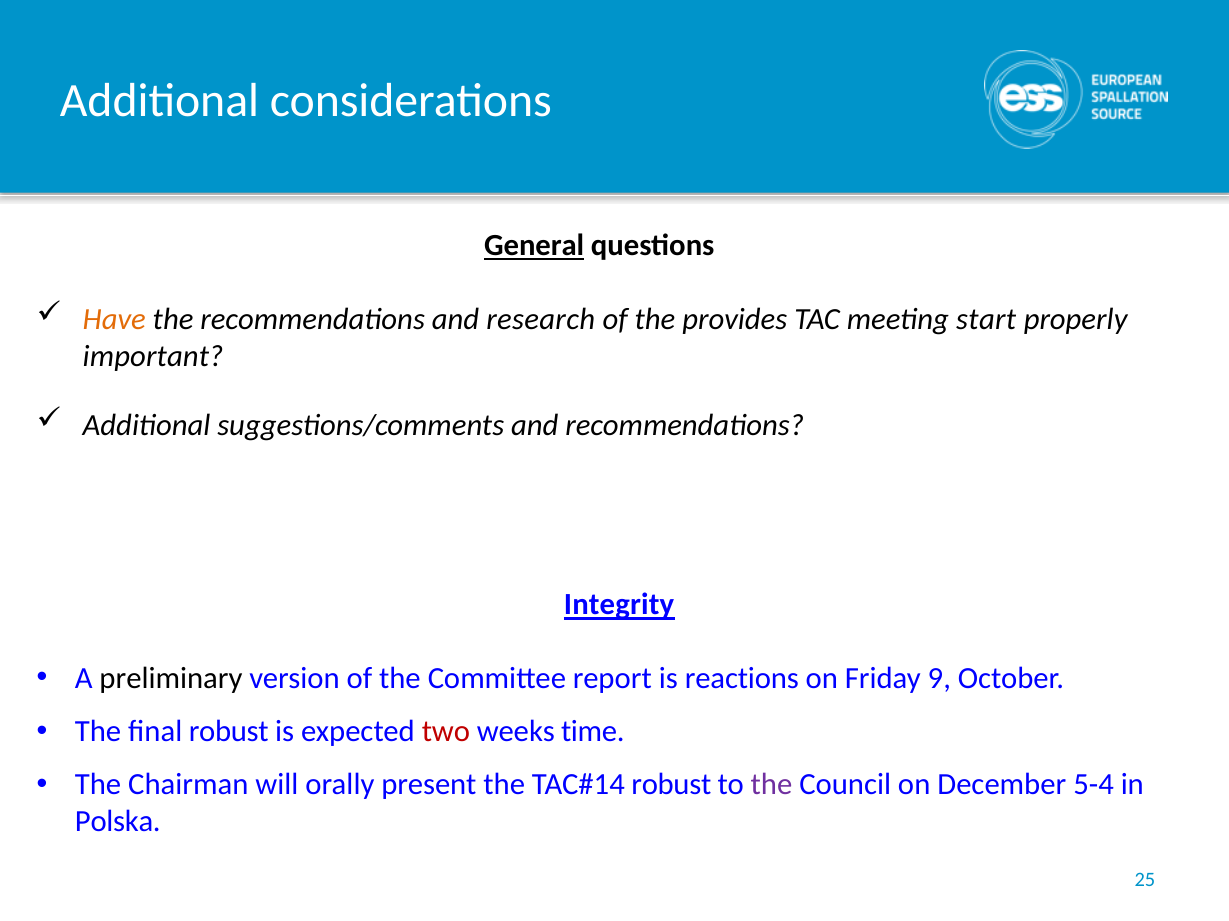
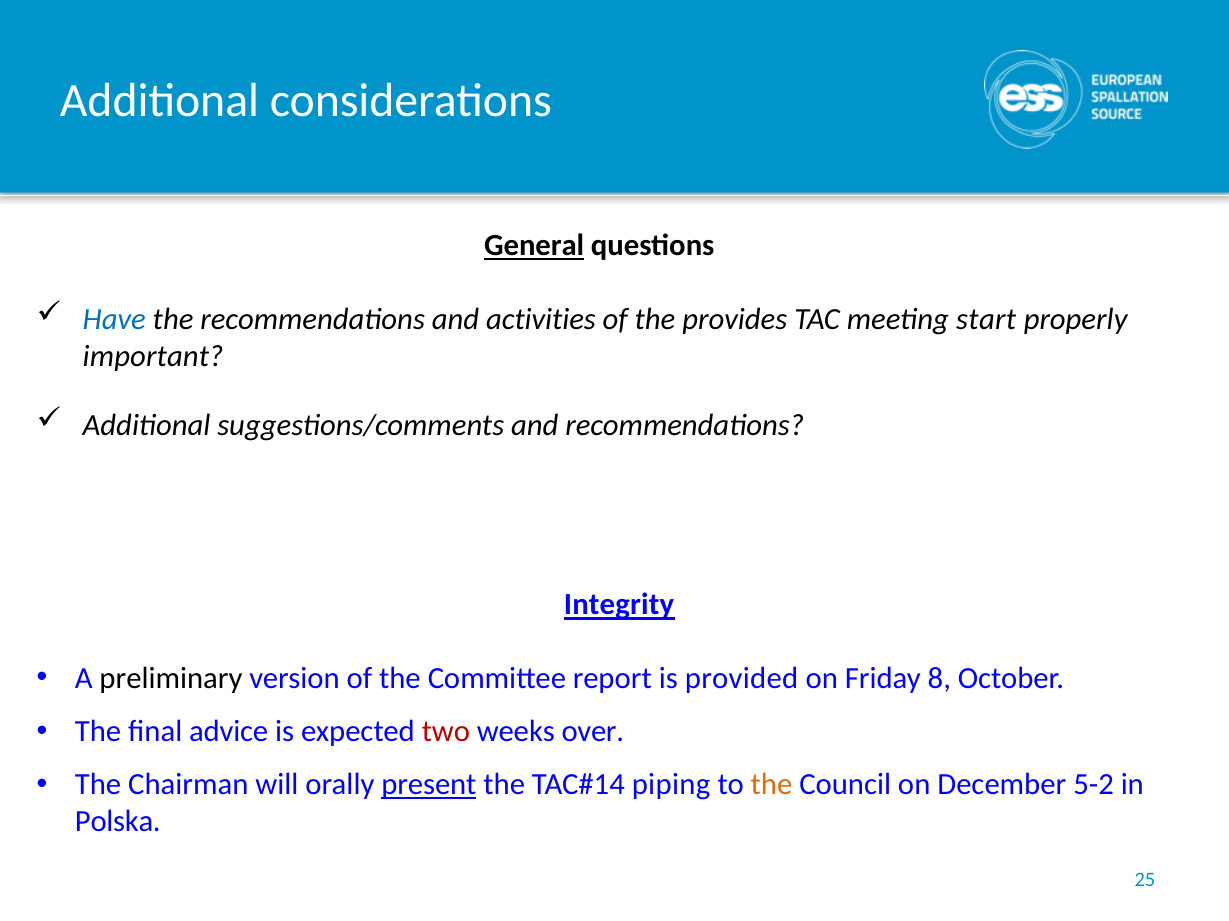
Have colour: orange -> blue
research: research -> activities
reactions: reactions -> provided
9: 9 -> 8
final robust: robust -> advice
time: time -> over
present underline: none -> present
robust at (671, 785): robust -> piping
the at (772, 785) colour: purple -> orange
5-4: 5-4 -> 5-2
